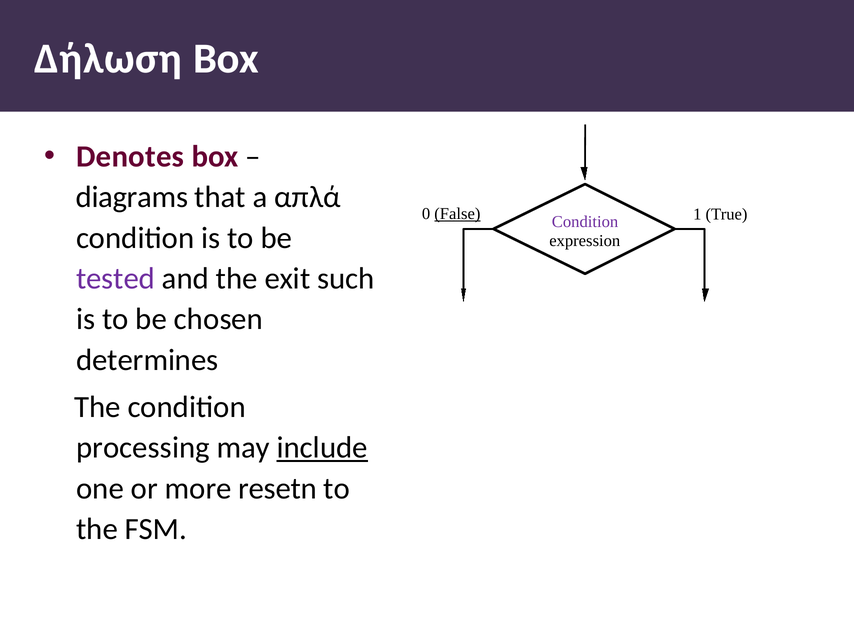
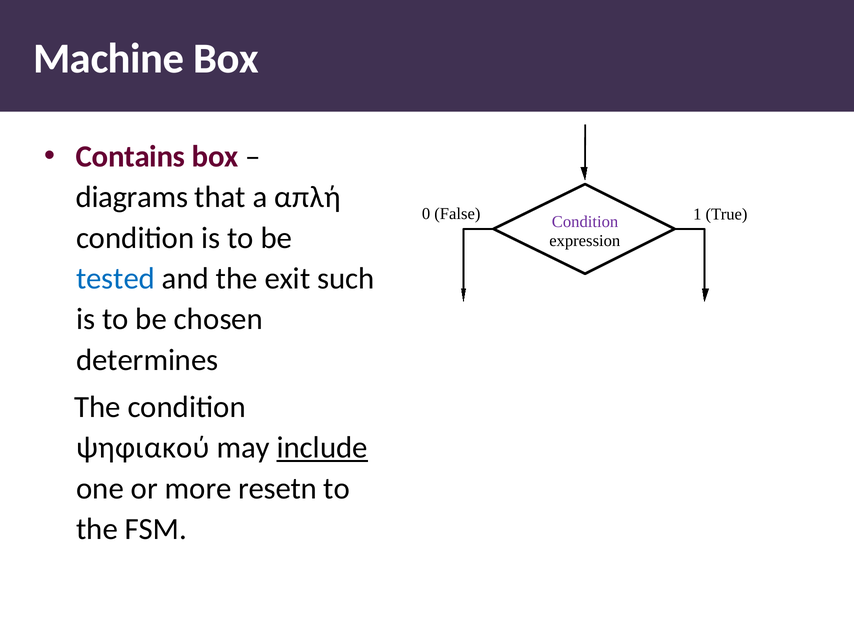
Δήλωση: Δήλωση -> Machine
Denotes: Denotes -> Contains
απλά: απλά -> απλή
False underline: present -> none
tested colour: purple -> blue
processing: processing -> ψηφιακού
